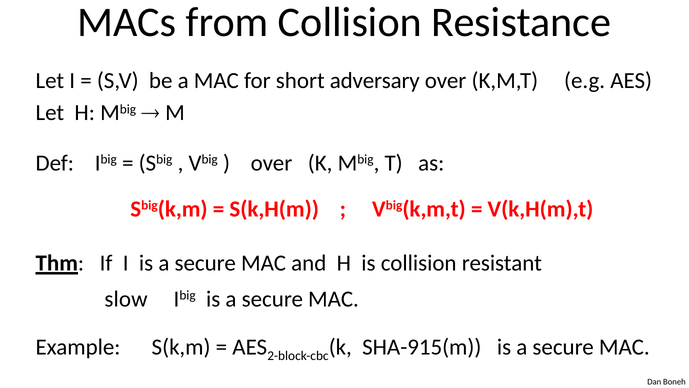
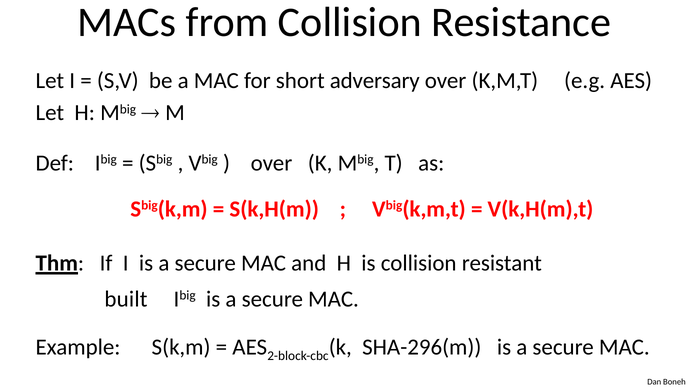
slow: slow -> built
SHA-915(m: SHA-915(m -> SHA-296(m
